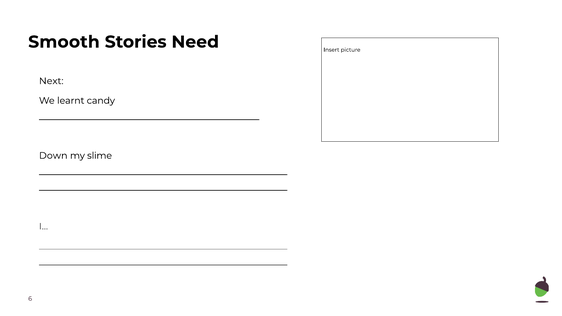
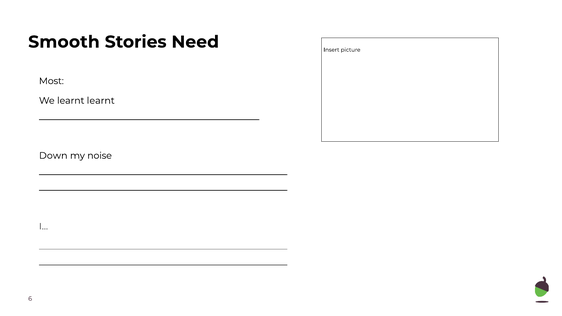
Next: Next -> Most
learnt candy: candy -> learnt
slime: slime -> noise
